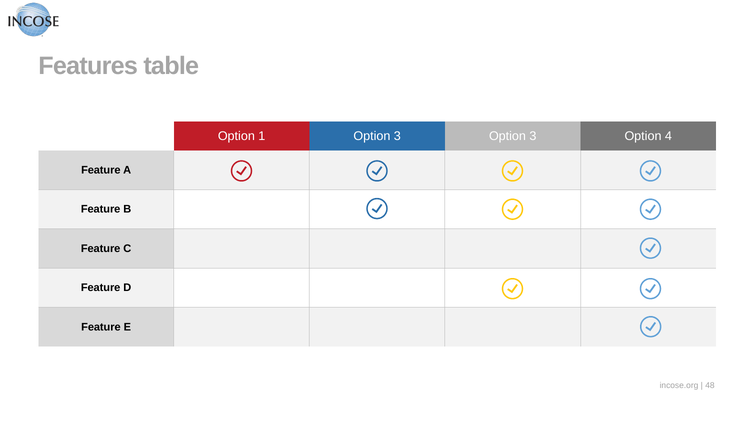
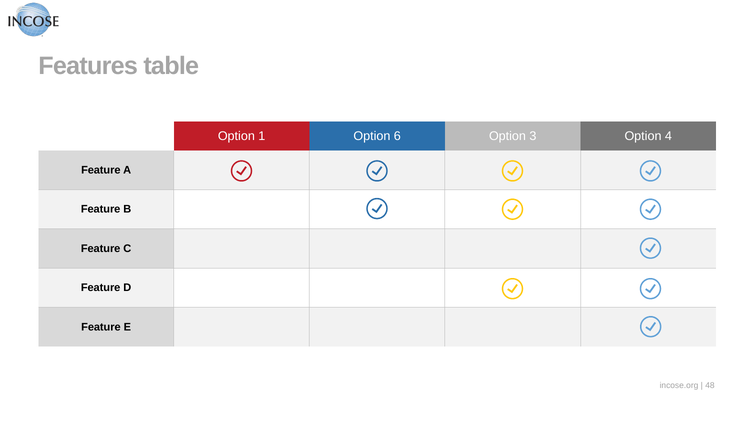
1 Option 3: 3 -> 6
